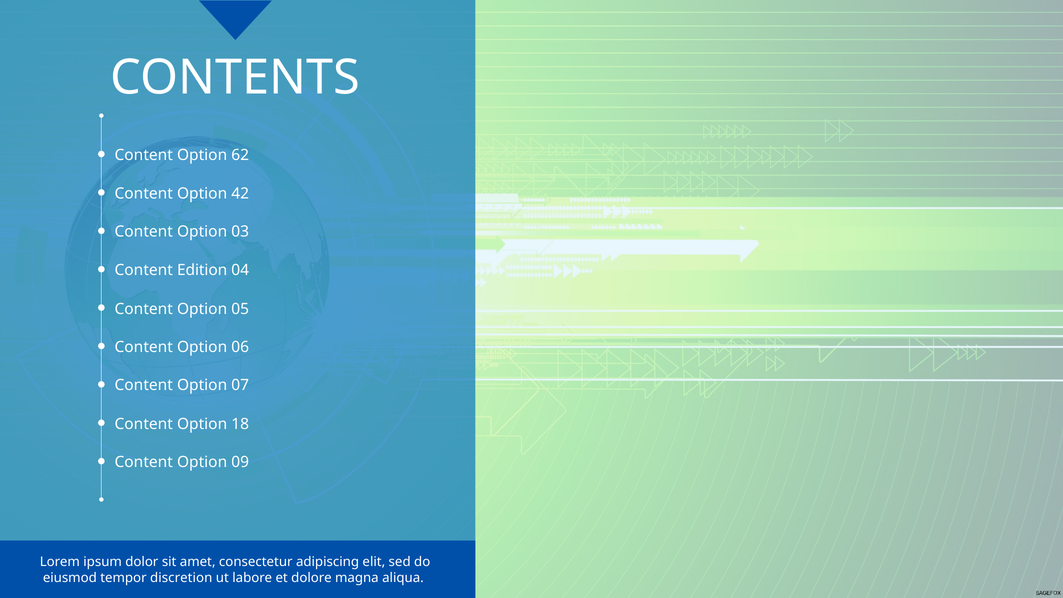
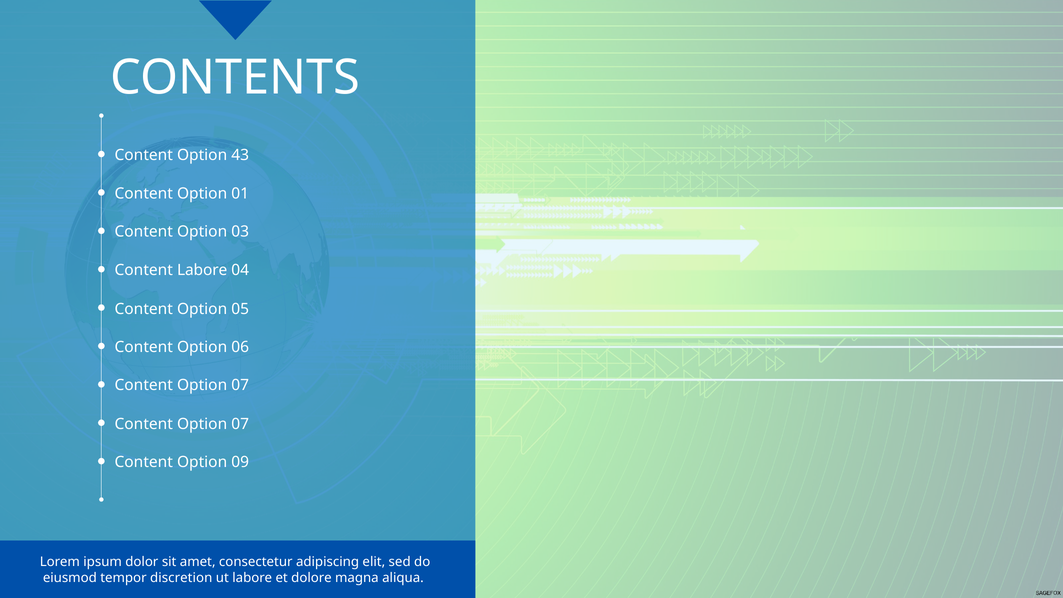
62: 62 -> 43
42: 42 -> 01
Content Edition: Edition -> Labore
18 at (240, 424): 18 -> 07
